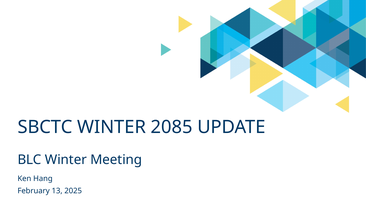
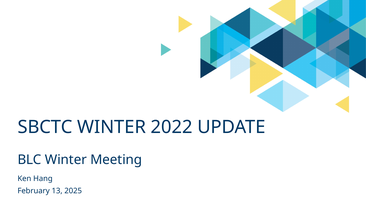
2085: 2085 -> 2022
